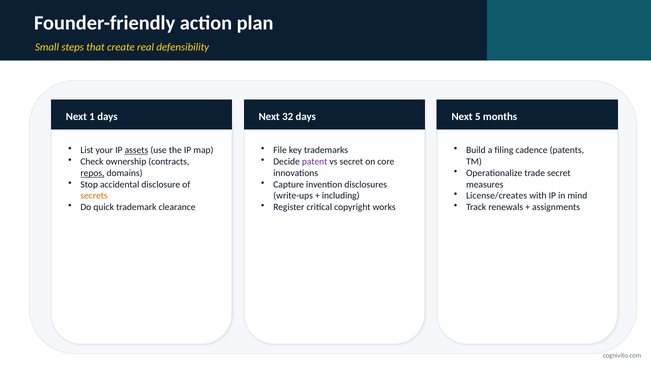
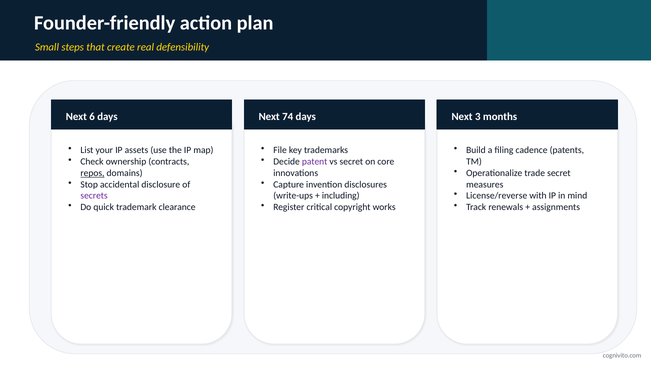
1: 1 -> 6
32: 32 -> 74
5: 5 -> 3
assets underline: present -> none
License/creates: License/creates -> License/reverse
secrets colour: orange -> purple
